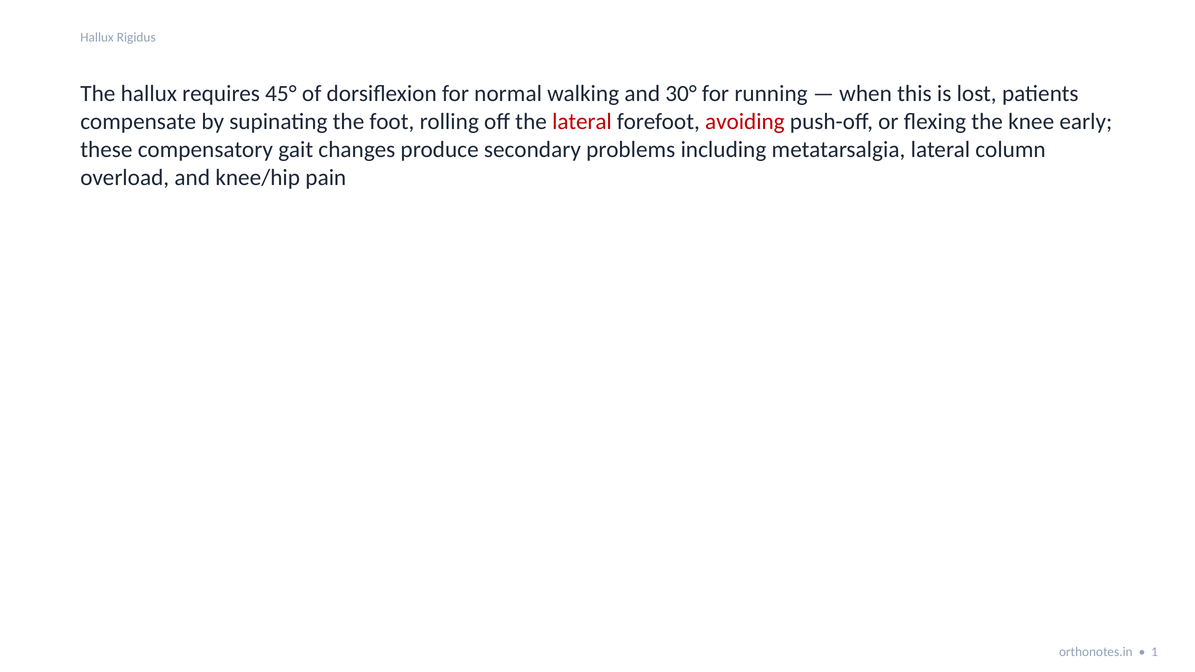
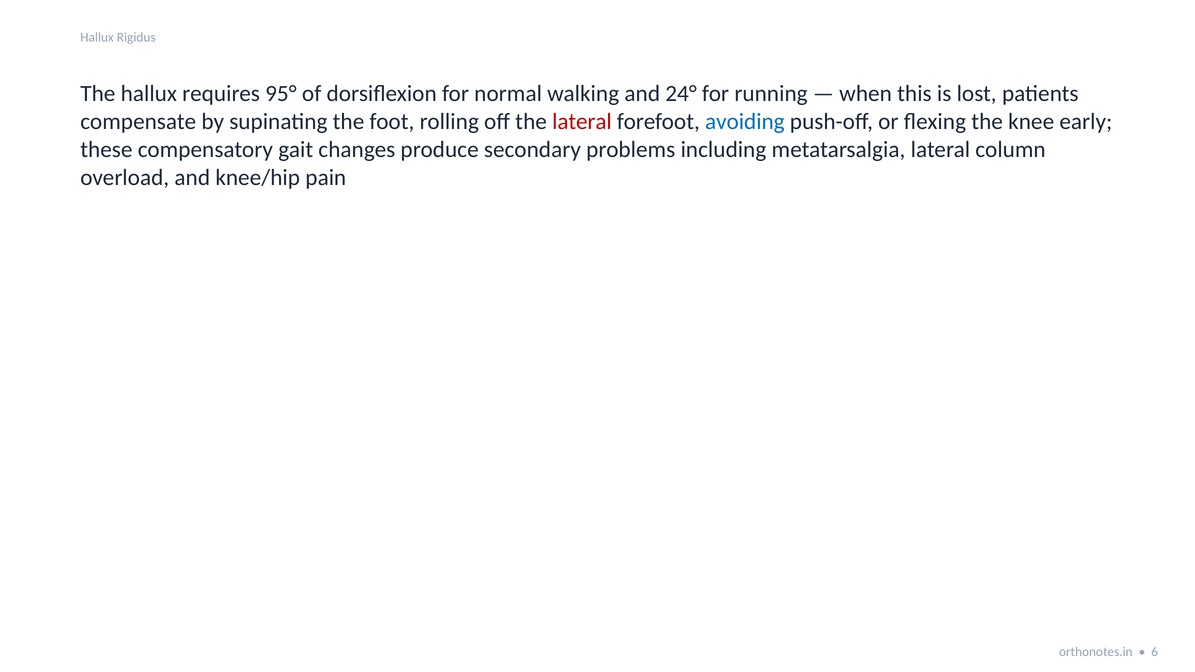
45°: 45° -> 95°
30°: 30° -> 24°
avoiding colour: red -> blue
1: 1 -> 6
